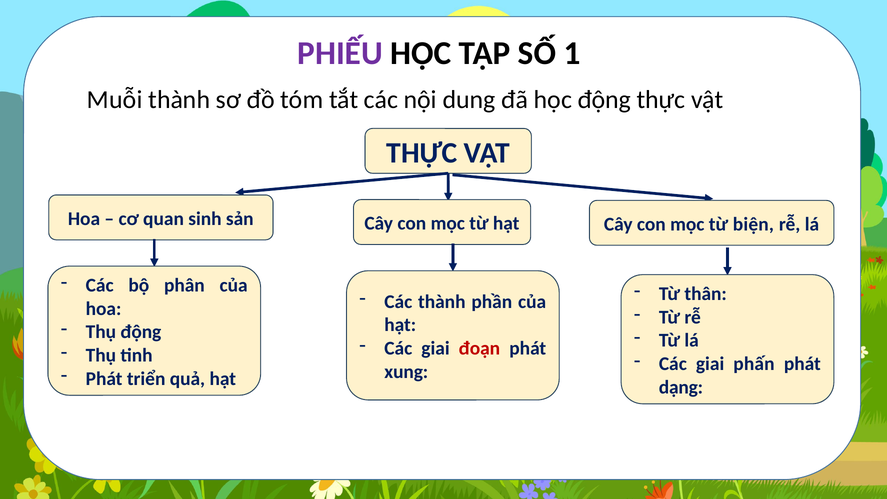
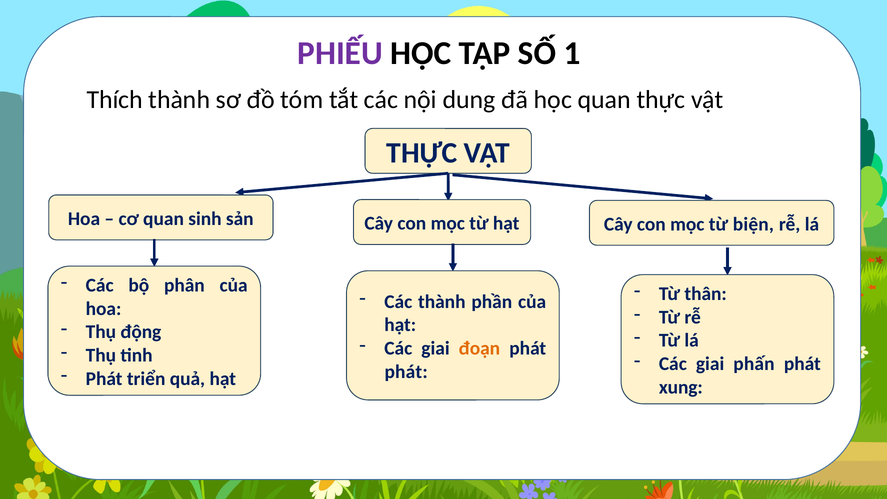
Muỗi: Muỗi -> Thích
học động: động -> quan
đoạn colour: red -> orange
xung at (406, 372): xung -> phát
dạng: dạng -> xung
